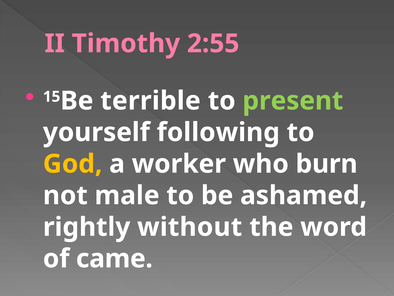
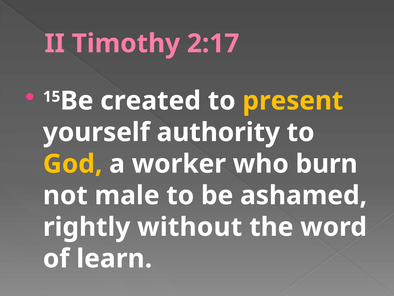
2:55: 2:55 -> 2:17
terrible: terrible -> created
present colour: light green -> yellow
following: following -> authority
came: came -> learn
